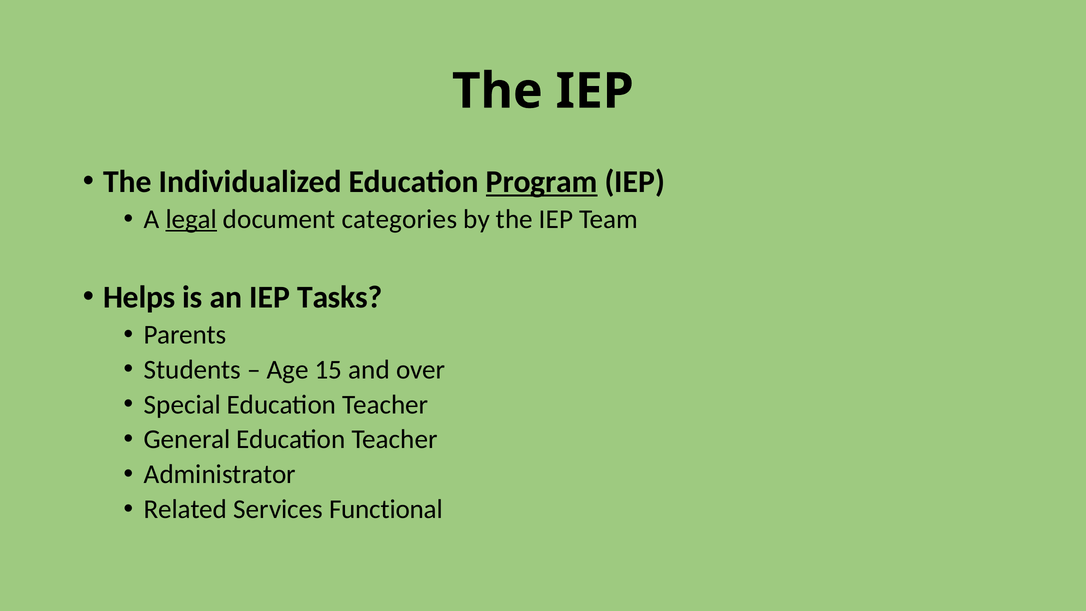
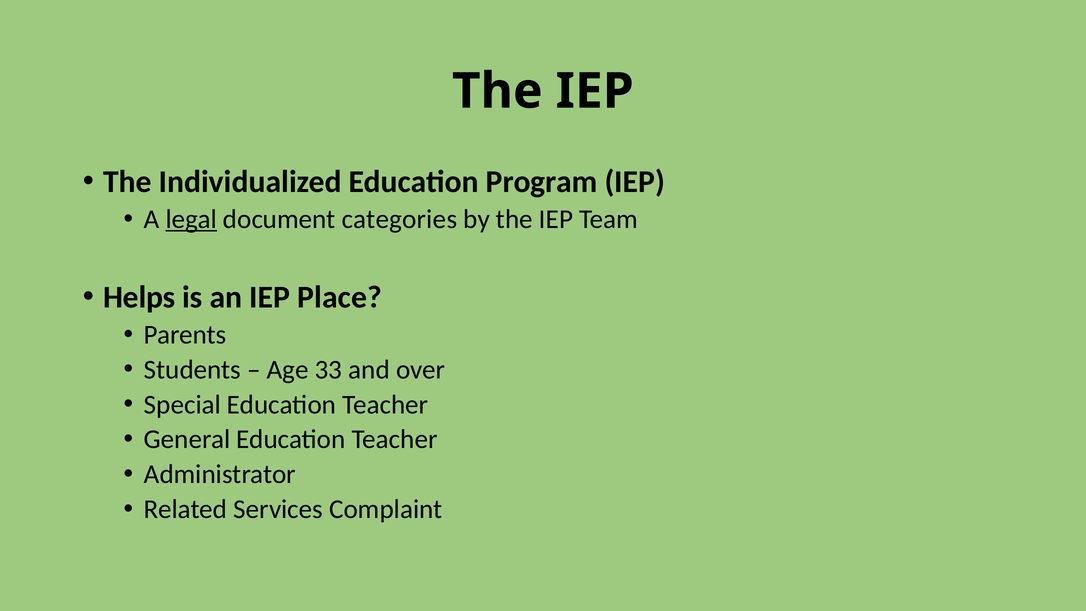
Program underline: present -> none
Tasks: Tasks -> Place
15: 15 -> 33
Functional: Functional -> Complaint
